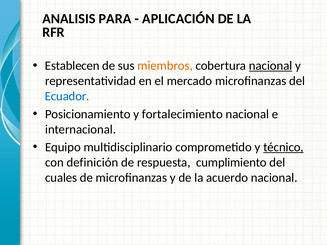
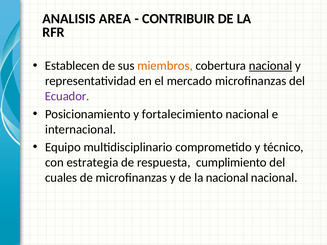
PARA: PARA -> AREA
APLICACIÓN: APLICACIÓN -> CONTRIBUIR
Ecuador colour: blue -> purple
técnico underline: present -> none
definición: definición -> estrategia
la acuerdo: acuerdo -> nacional
